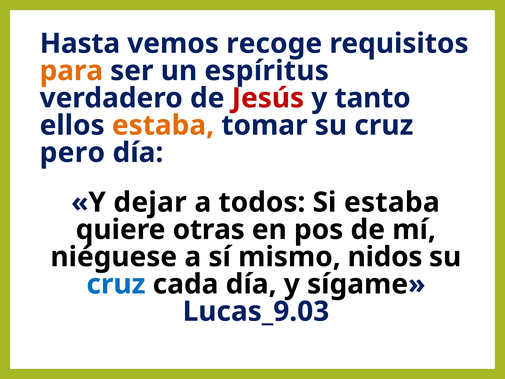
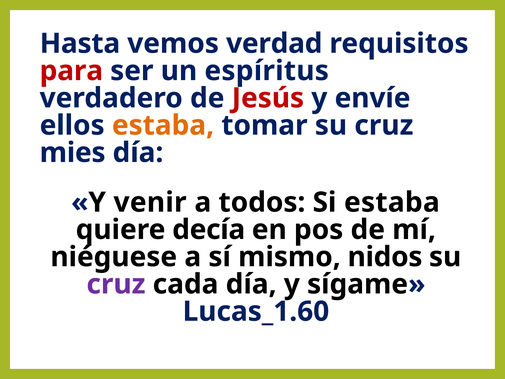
recoge: recoge -> verdad
para colour: orange -> red
tanto: tanto -> envíe
pero: pero -> mies
dejar: dejar -> venir
otras: otras -> decía
cruz at (116, 284) colour: blue -> purple
Lucas_9.03: Lucas_9.03 -> Lucas_1.60
